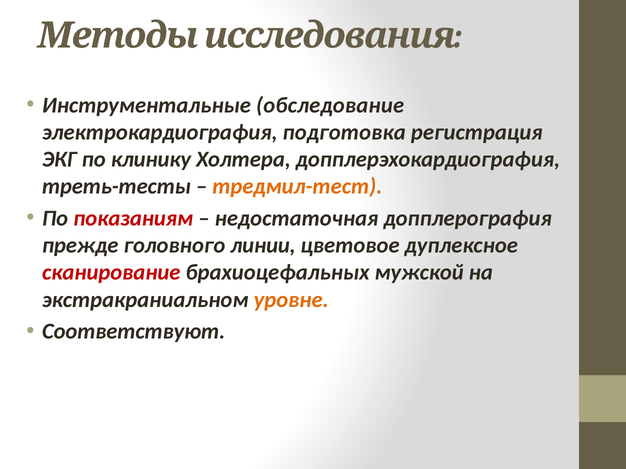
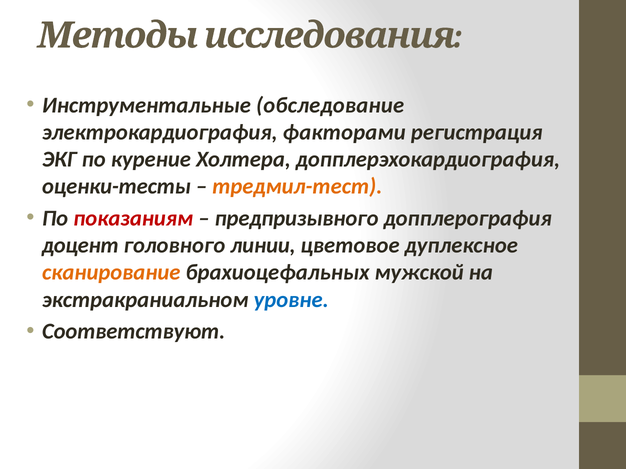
подготовка: подготовка -> факторами
клинику: клинику -> курение
треть-тесты: треть-тесты -> оценки-тесты
недостаточная: недостаточная -> предпризывного
прежде: прежде -> доцент
сканирование colour: red -> orange
уровне colour: orange -> blue
